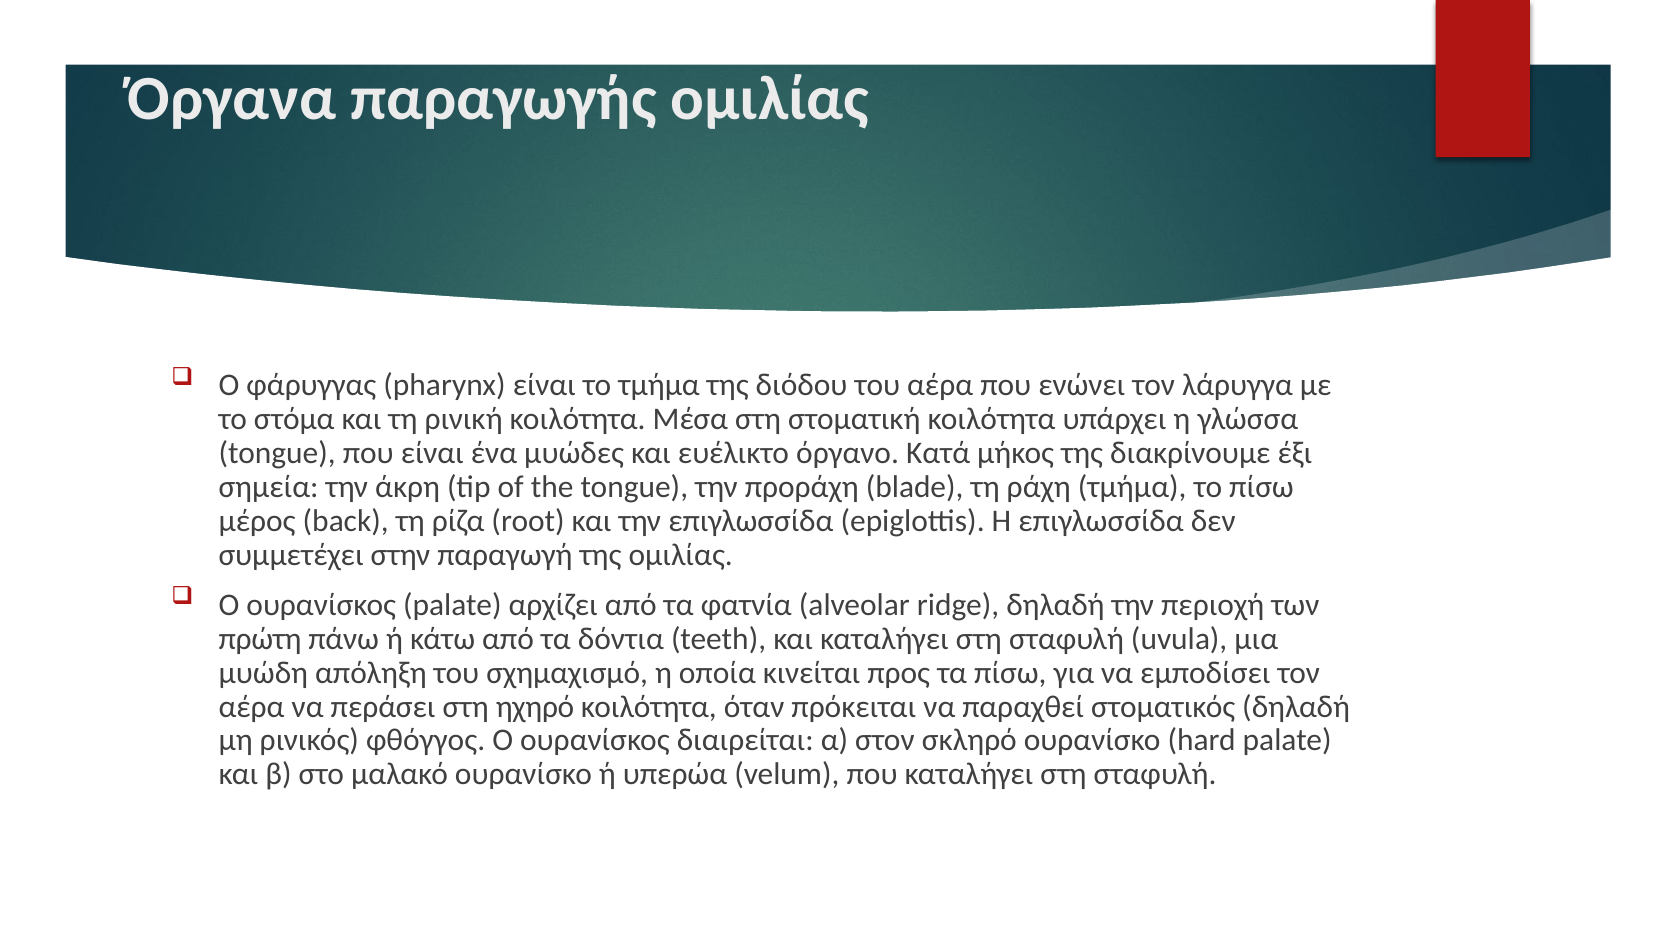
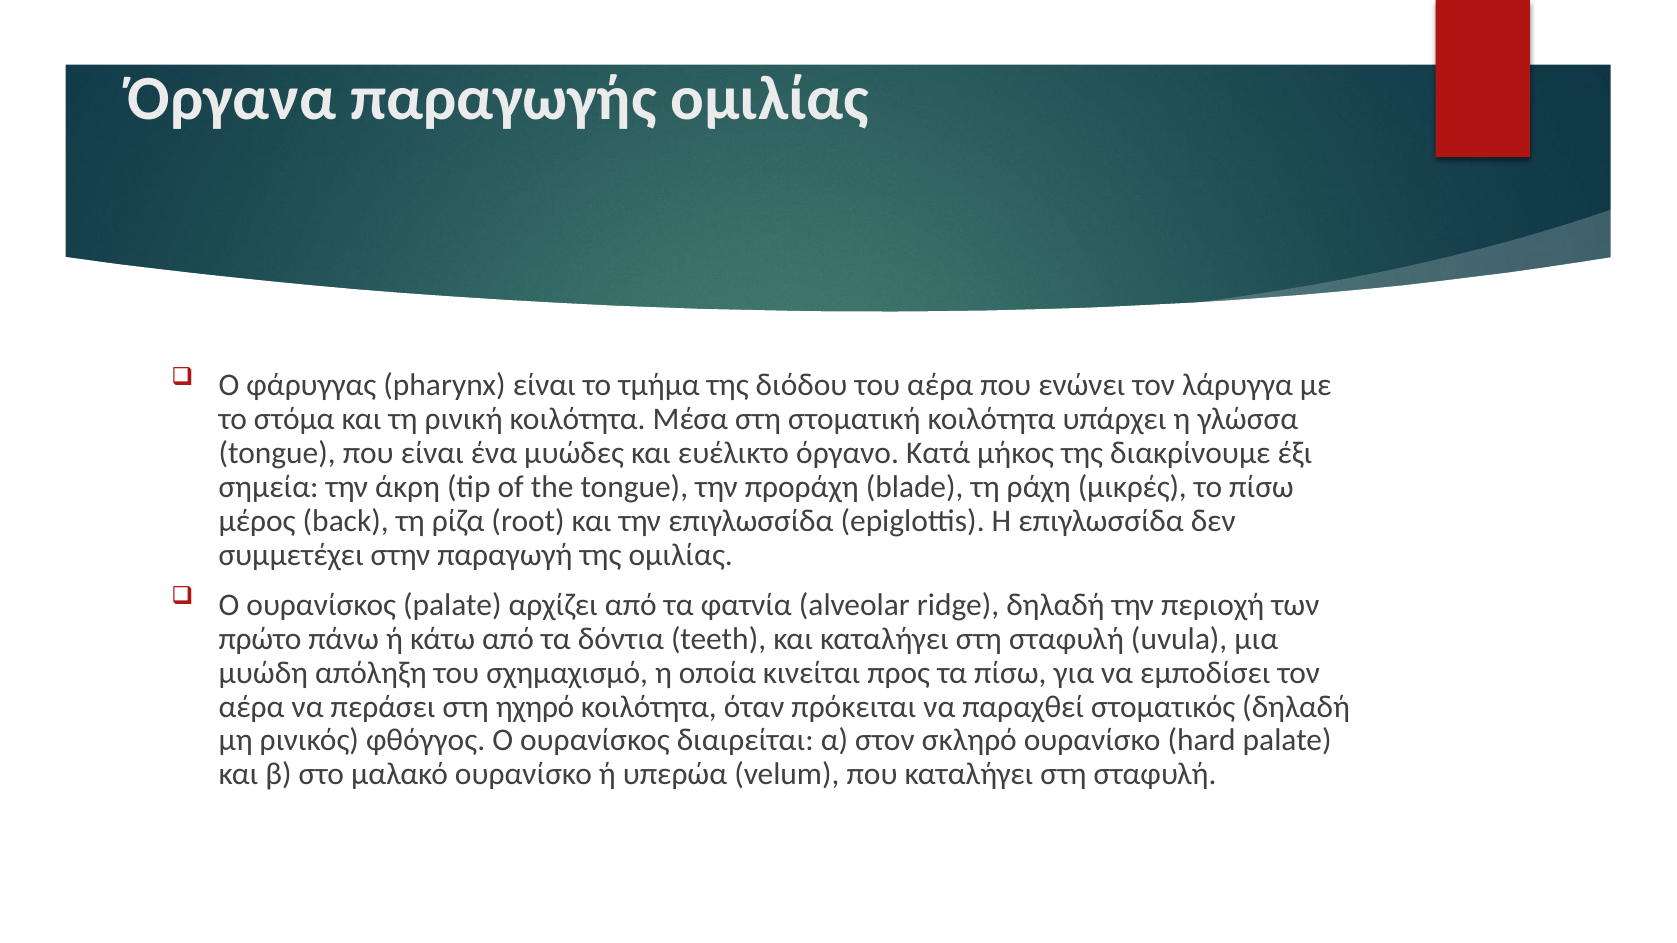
ράχη τμήμα: τμήμα -> μικρές
πρώτη: πρώτη -> πρώτο
